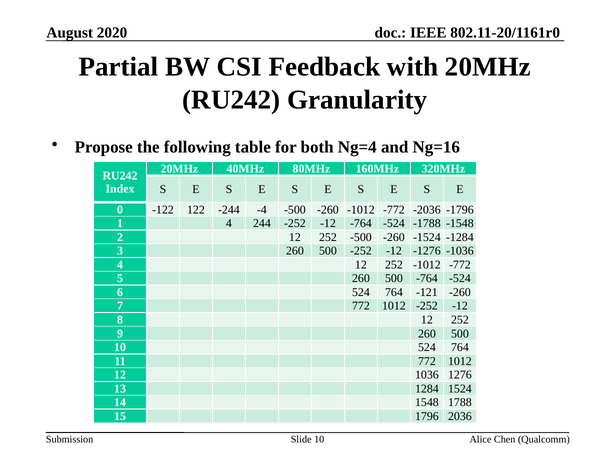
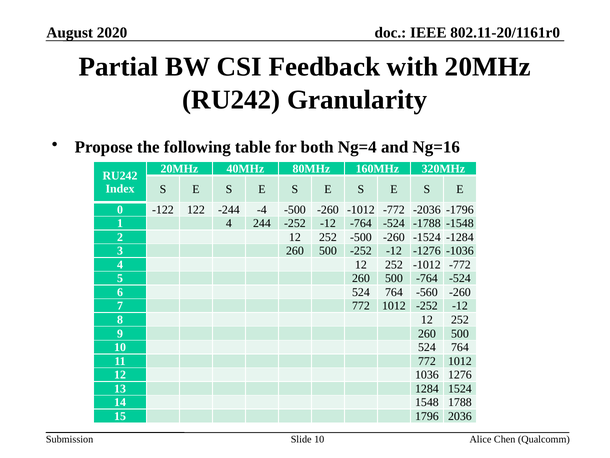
-121: -121 -> -560
